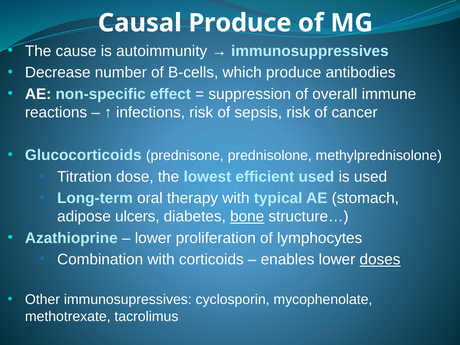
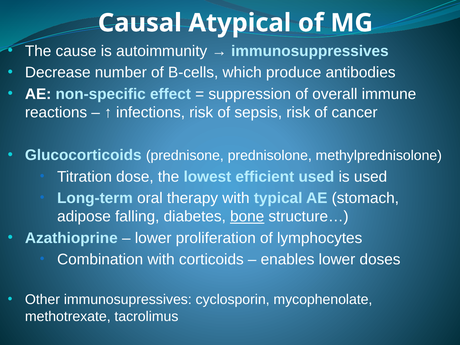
Causal Produce: Produce -> Atypical
ulcers: ulcers -> falling
doses underline: present -> none
